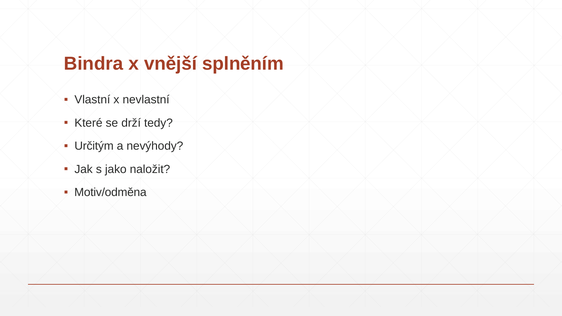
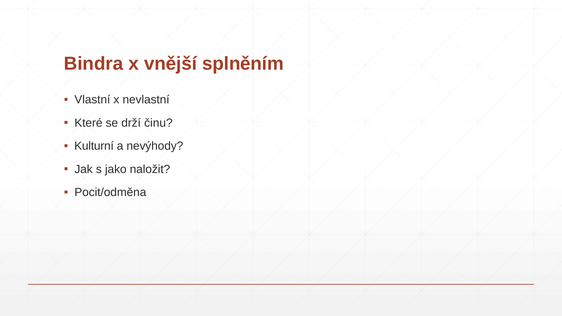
tedy: tedy -> činu
Určitým: Určitým -> Kulturní
Motiv/odměna: Motiv/odměna -> Pocit/odměna
